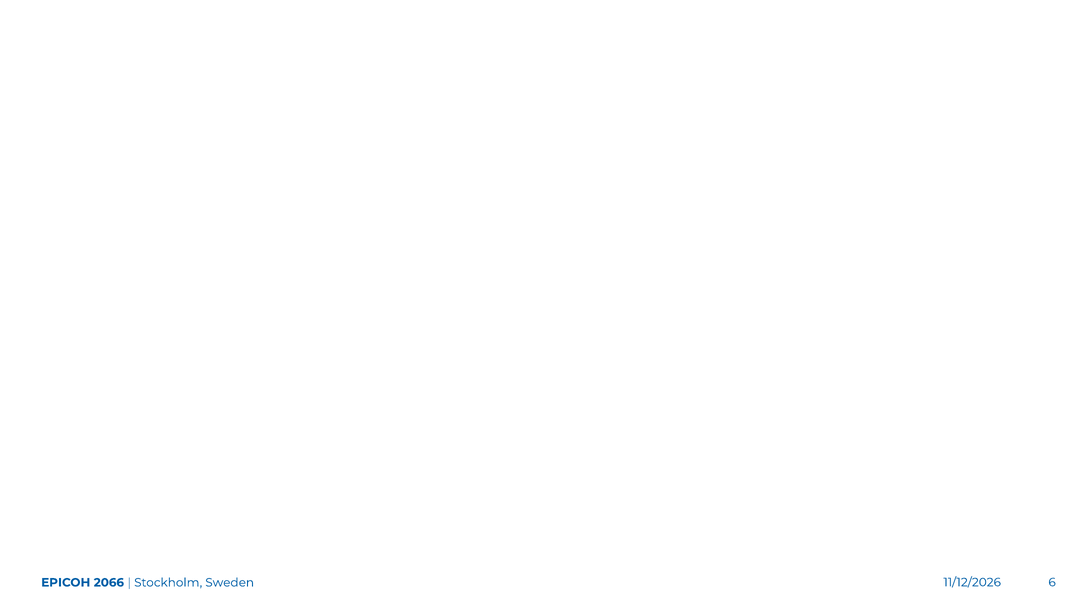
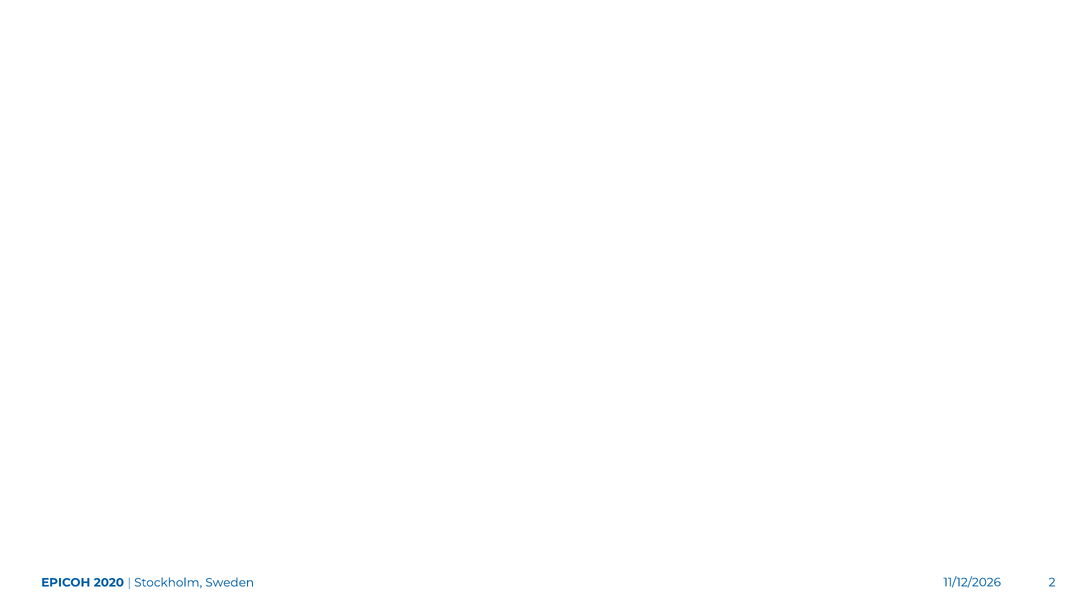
6: 6 -> 2
2066: 2066 -> 2020
